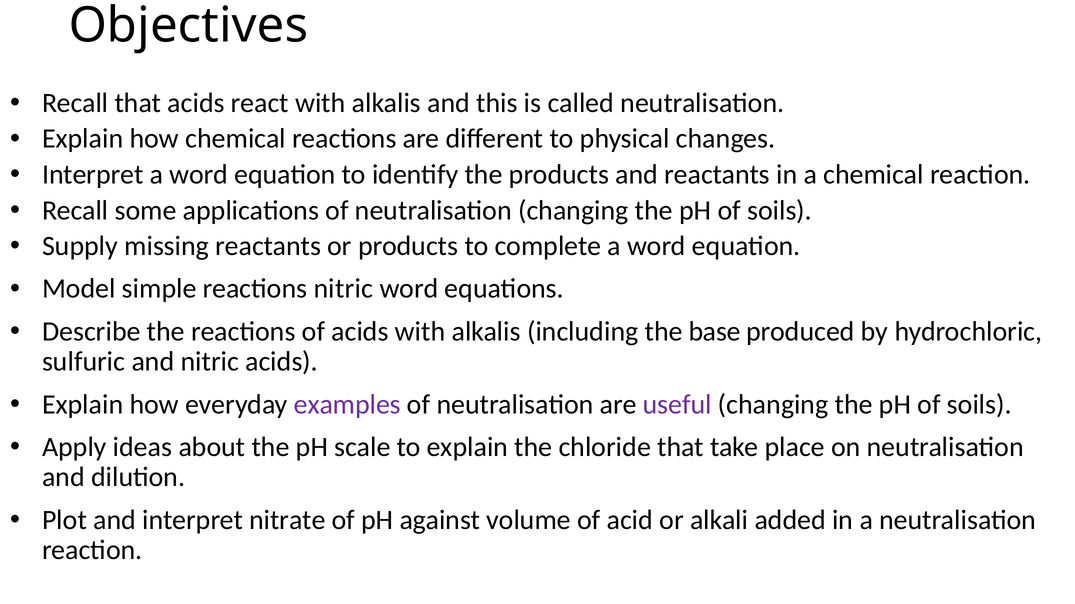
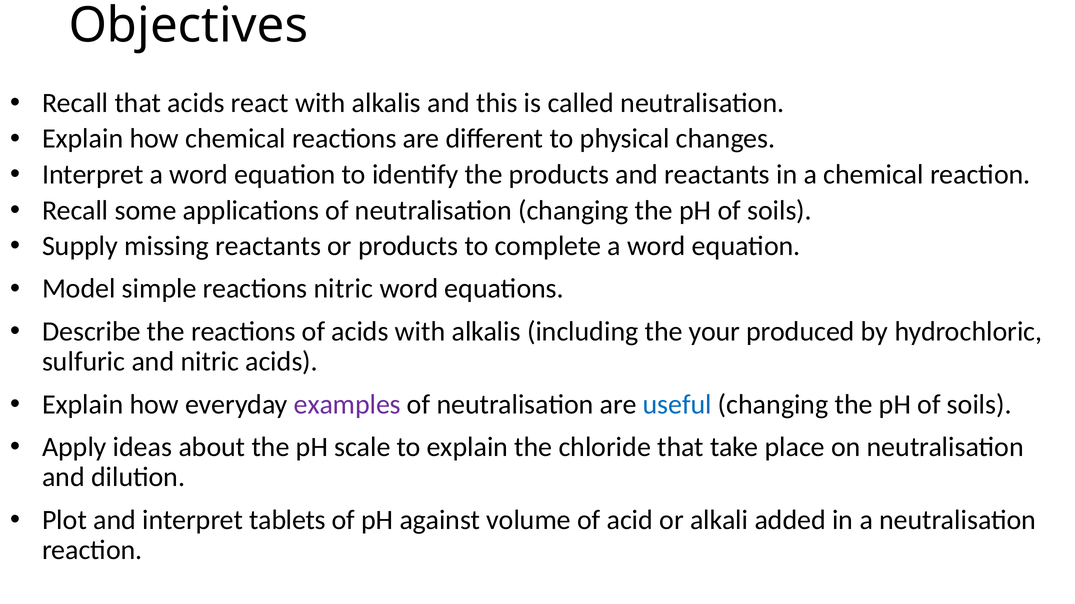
base: base -> your
useful colour: purple -> blue
nitrate: nitrate -> tablets
